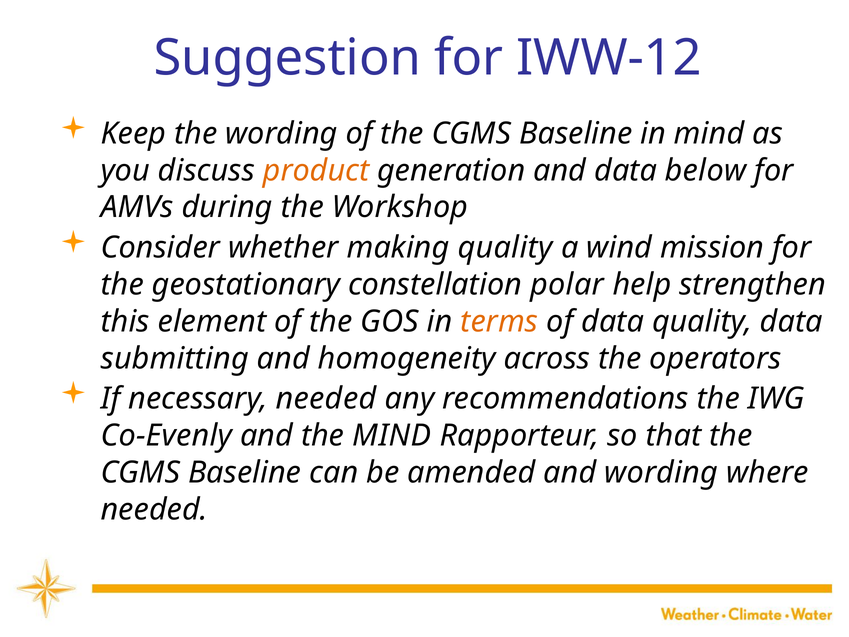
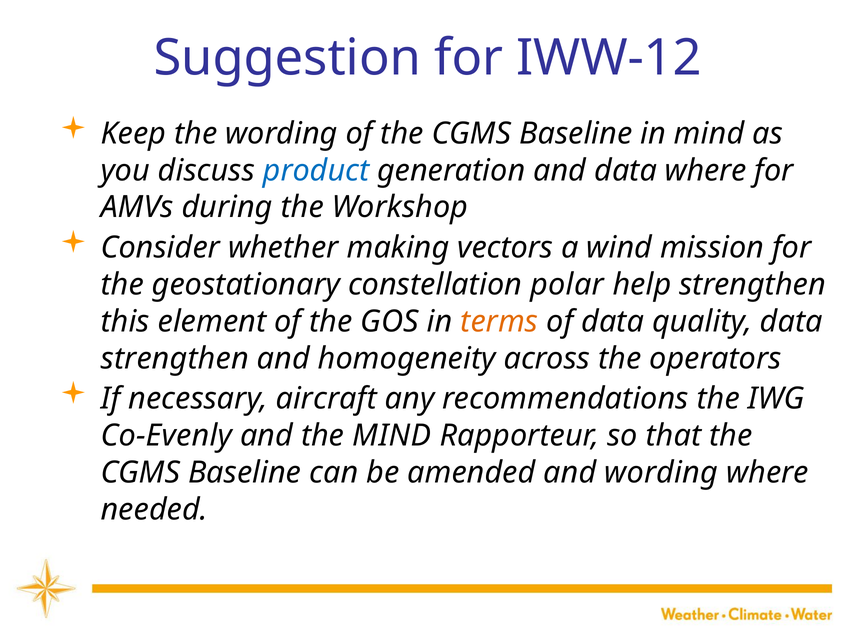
product colour: orange -> blue
data below: below -> where
making quality: quality -> vectors
submitting at (175, 358): submitting -> strengthen
necessary needed: needed -> aircraft
